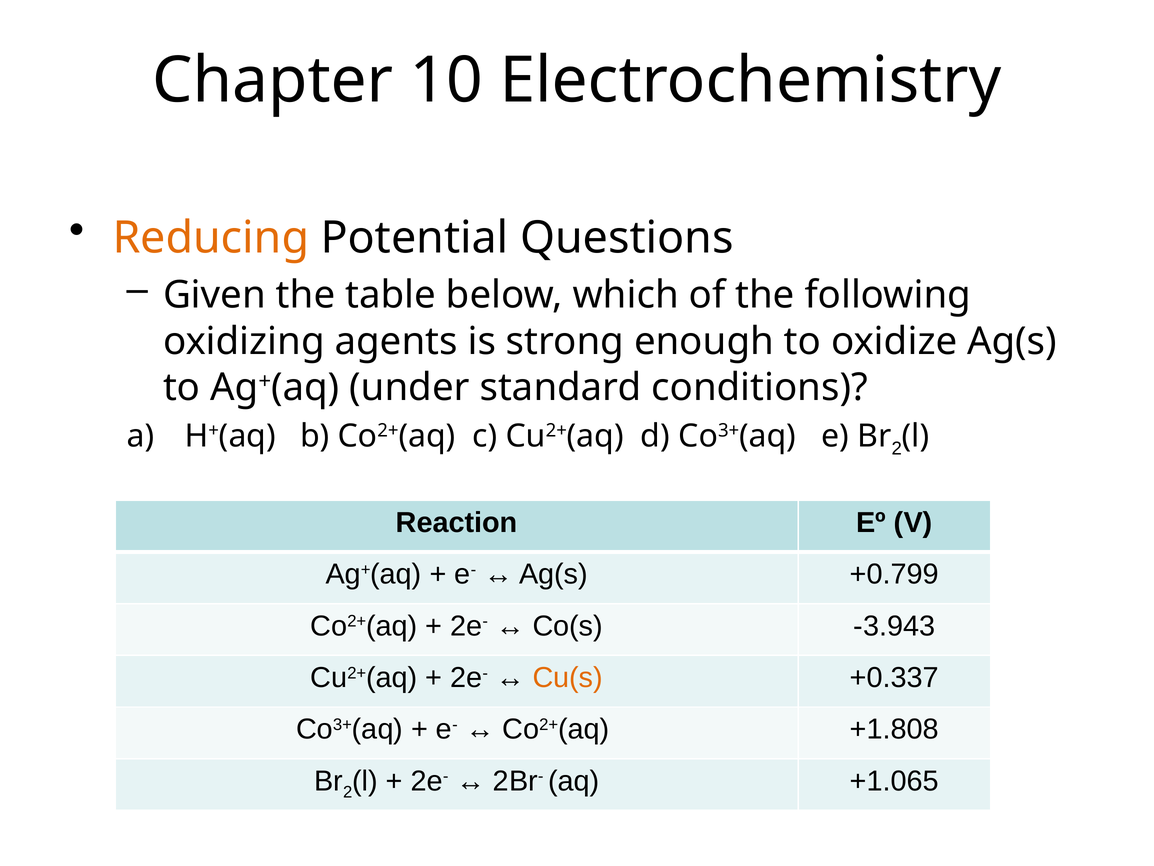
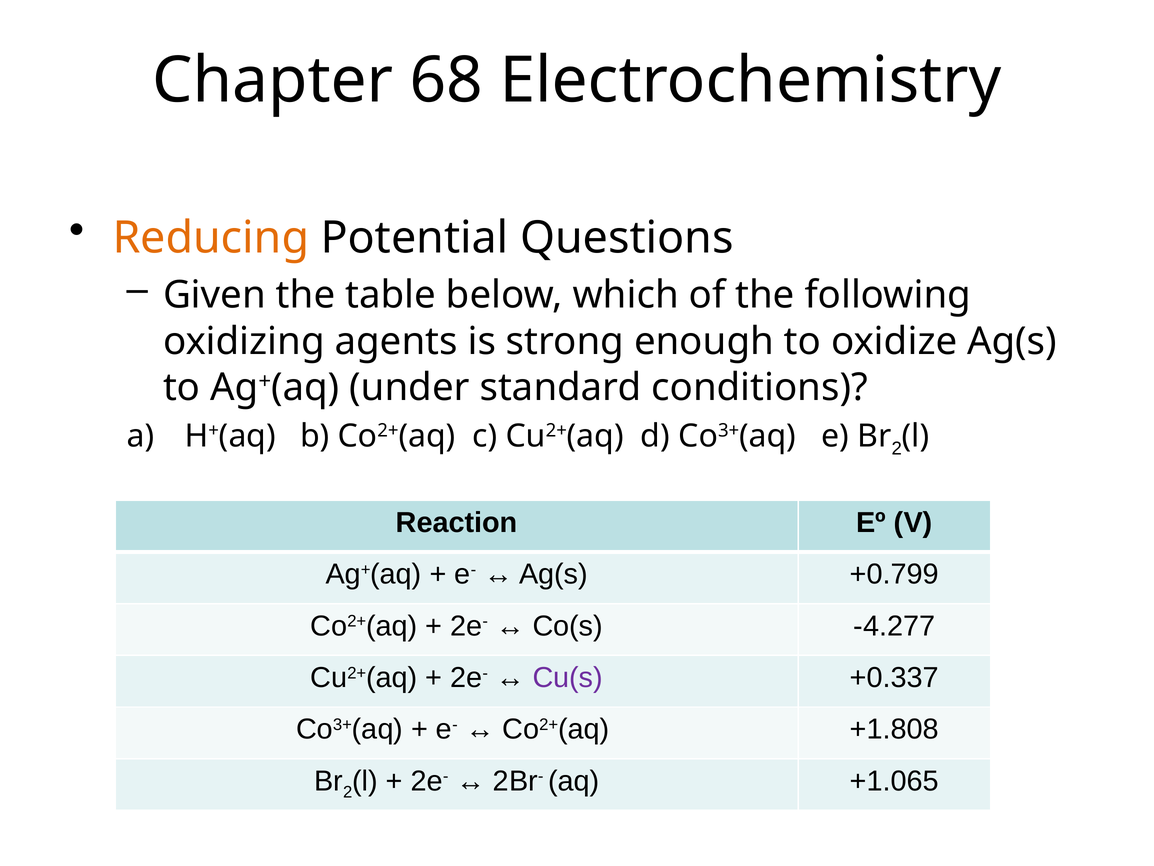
10: 10 -> 68
-3.943: -3.943 -> -4.277
Cu(s colour: orange -> purple
